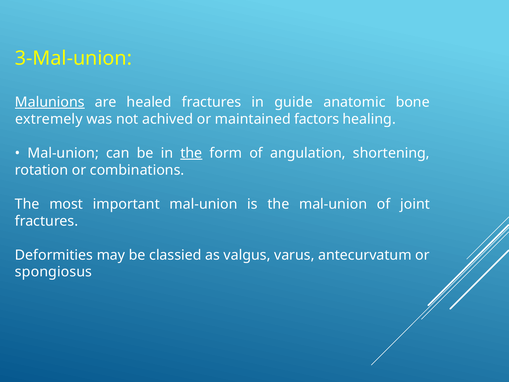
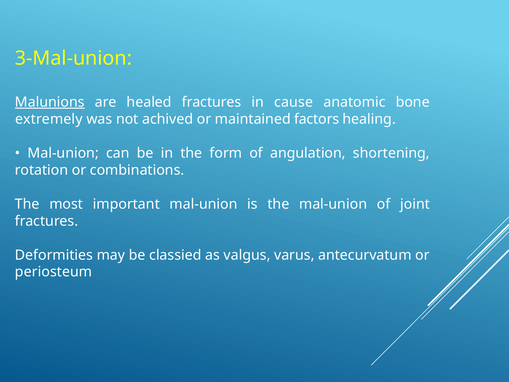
guide: guide -> cause
the at (191, 153) underline: present -> none
spongiosus: spongiosus -> periosteum
